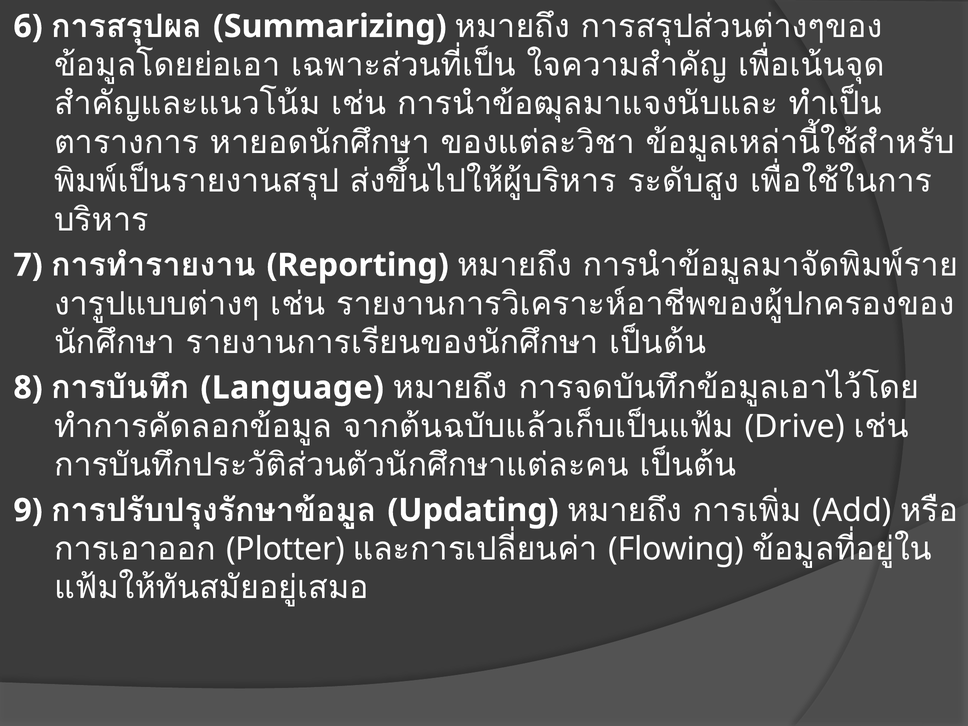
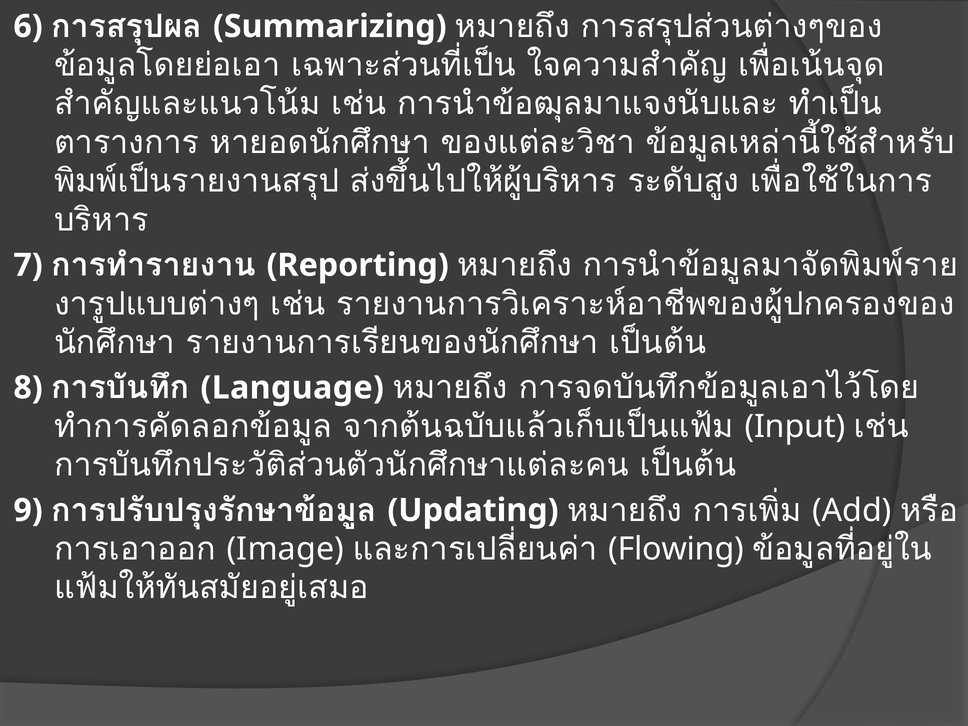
Drive: Drive -> Input
Plotter: Plotter -> Image
